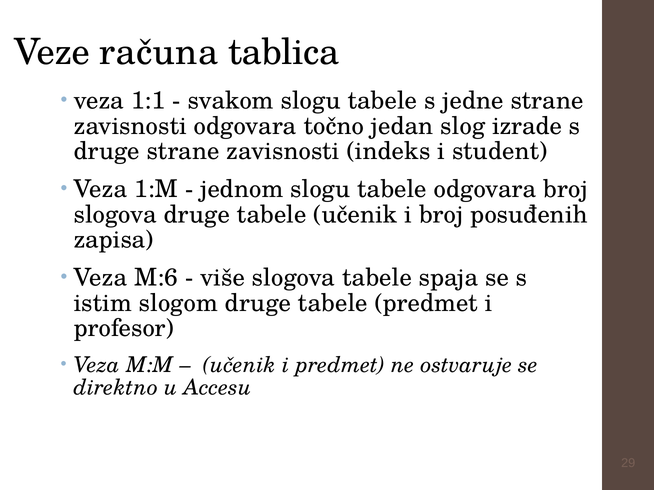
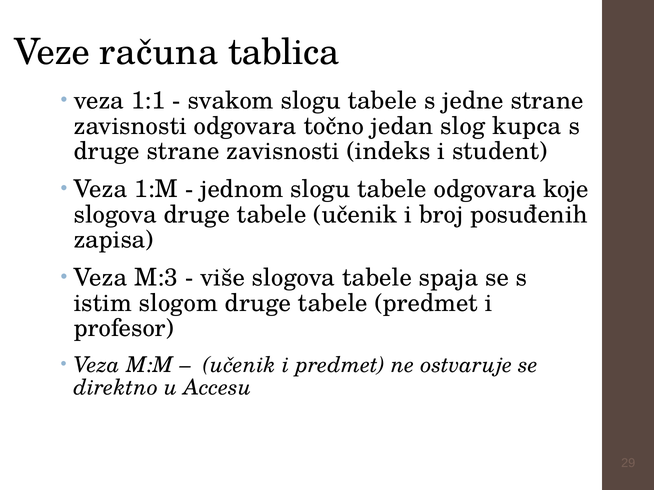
izrade: izrade -> kupca
odgovara broj: broj -> koje
M:6: M:6 -> M:3
